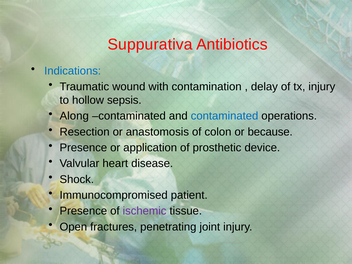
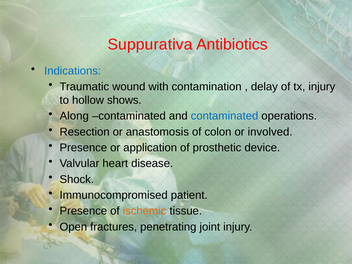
sepsis: sepsis -> shows
because: because -> involved
ischemic colour: purple -> orange
